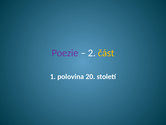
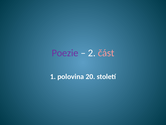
část colour: yellow -> pink
